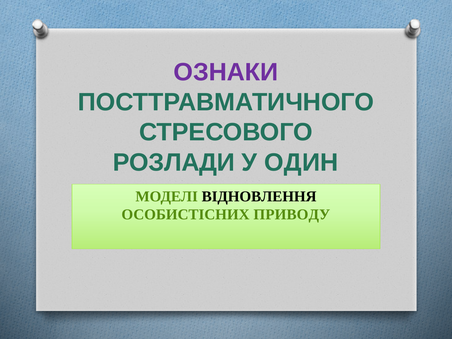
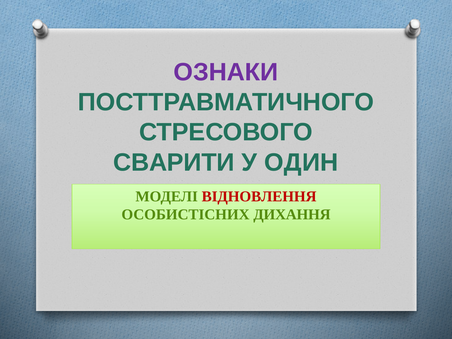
РОЗЛАДИ: РОЗЛАДИ -> СВАРИТИ
ВІДНОВЛЕННЯ colour: black -> red
ПРИВОДУ: ПРИВОДУ -> ДИХАННЯ
